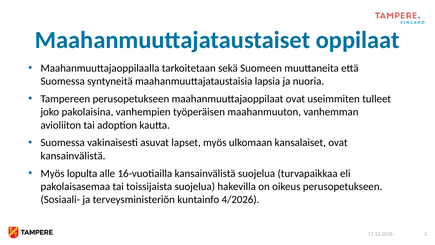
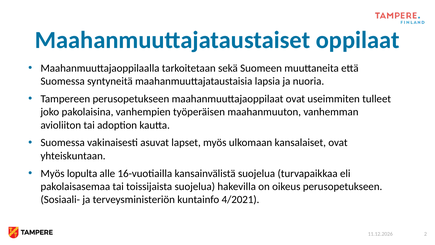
kansainvälistä at (73, 156): kansainvälistä -> yhteiskuntaan
4/2026: 4/2026 -> 4/2021
